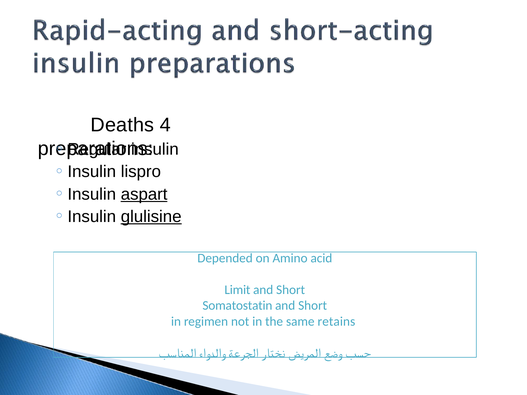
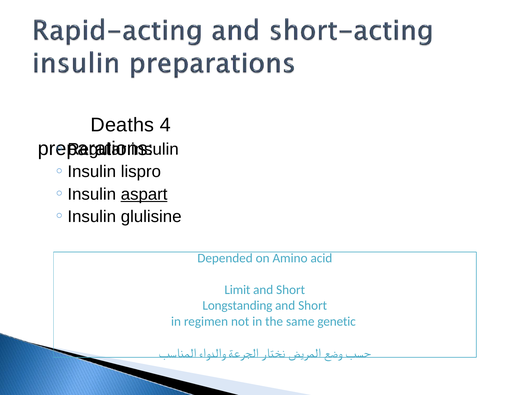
glulisine underline: present -> none
Somatostatin: Somatostatin -> Longstanding
retains: retains -> genetic
